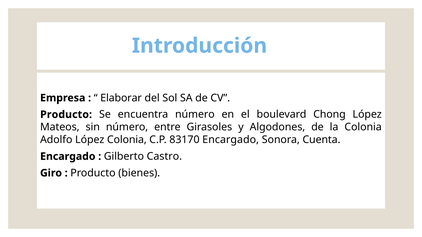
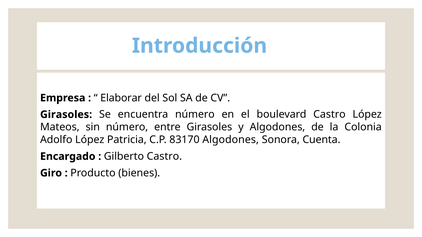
Producto at (66, 115): Producto -> Girasoles
boulevard Chong: Chong -> Castro
López Colonia: Colonia -> Patricia
83170 Encargado: Encargado -> Algodones
